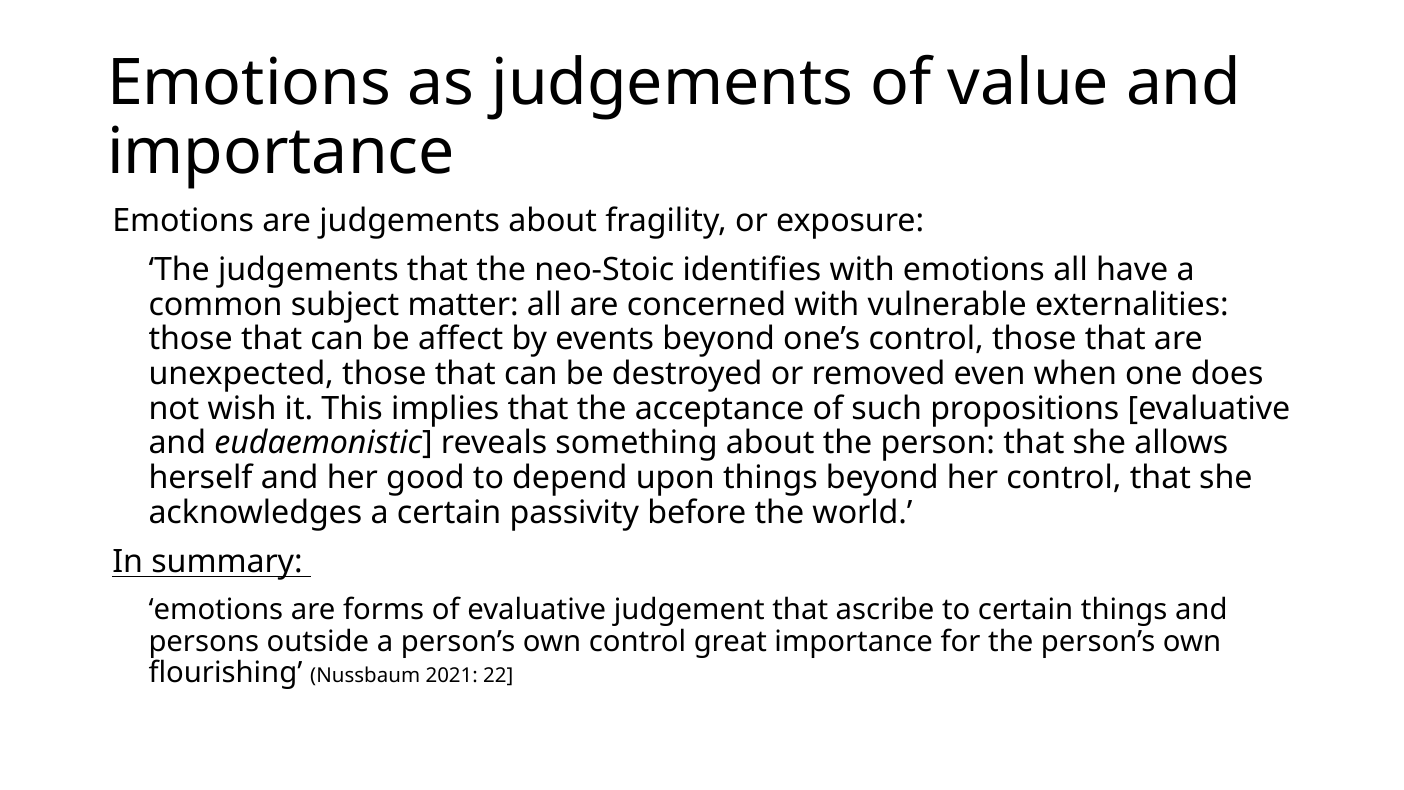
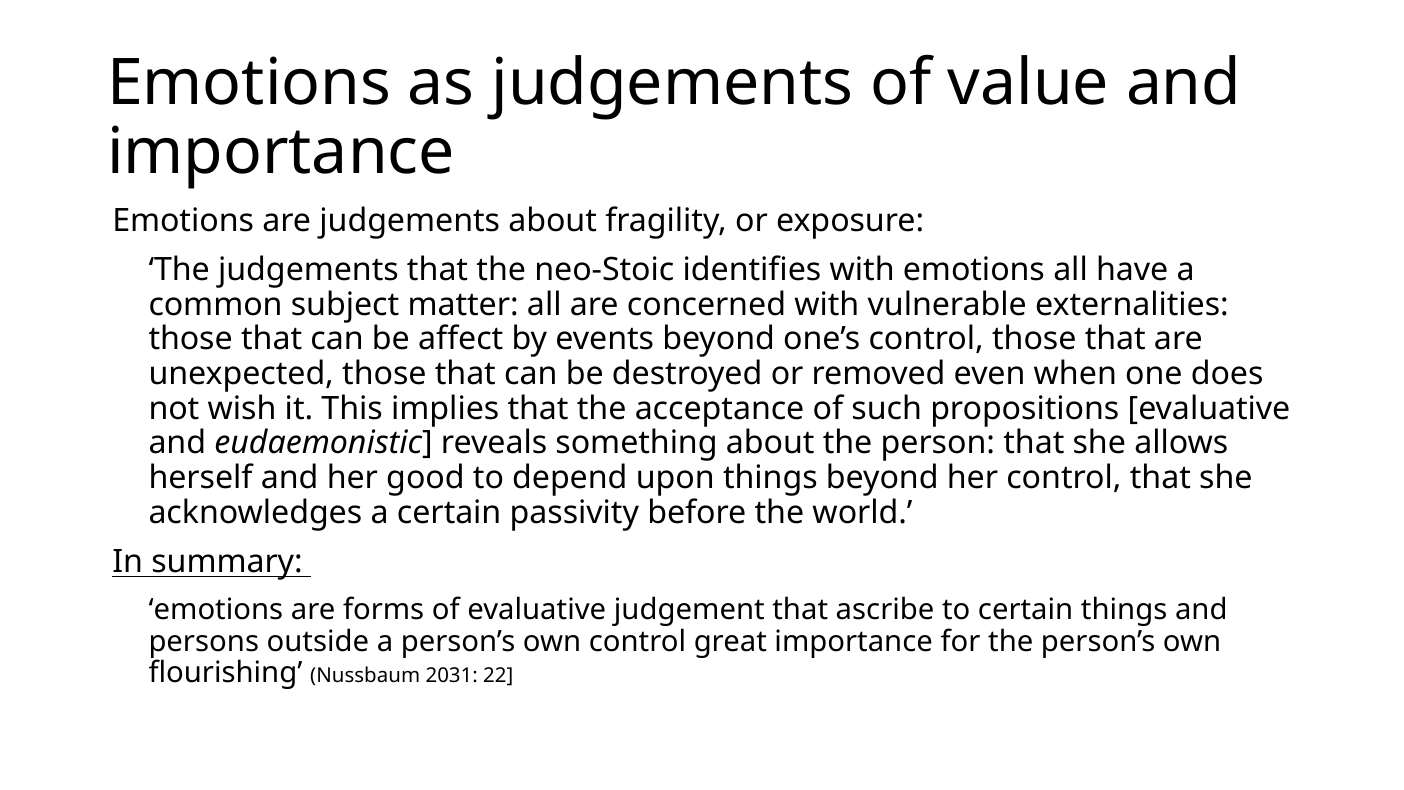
2021: 2021 -> 2031
